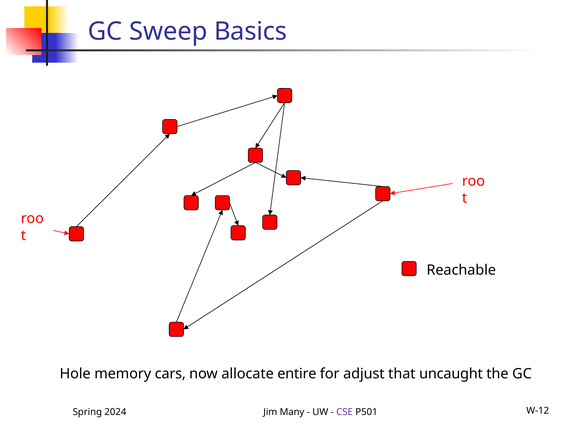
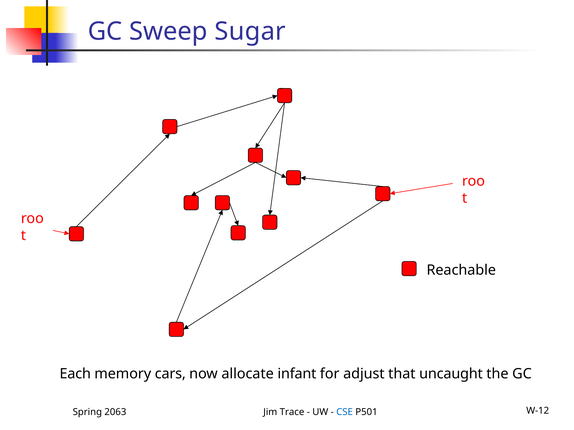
Basics: Basics -> Sugar
Hole: Hole -> Each
entire: entire -> infant
2024: 2024 -> 2063
Many: Many -> Trace
CSE colour: purple -> blue
